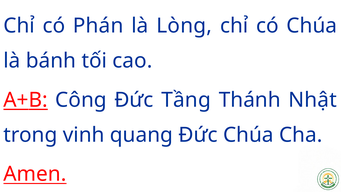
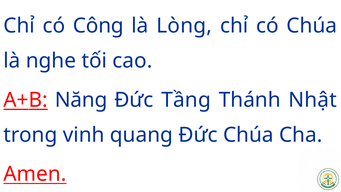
Phán: Phán -> Công
bánh: bánh -> nghe
Công: Công -> Năng
